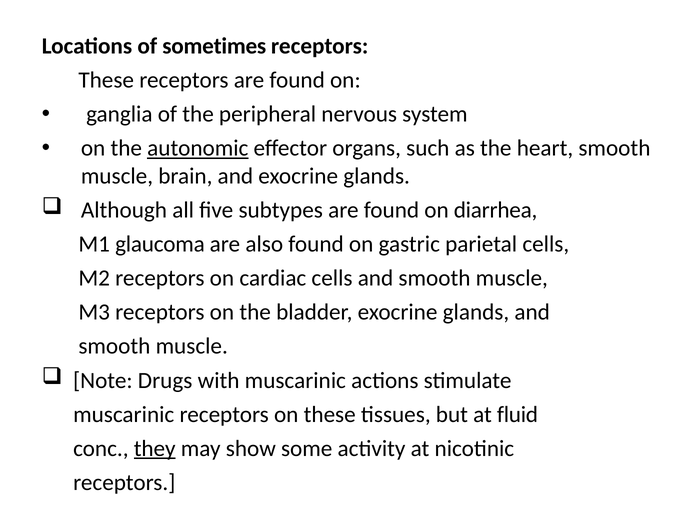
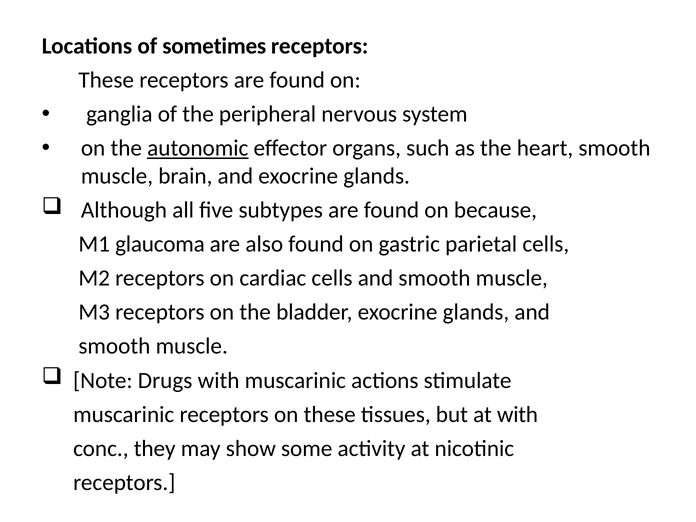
diarrhea: diarrhea -> because
at fluid: fluid -> with
they underline: present -> none
